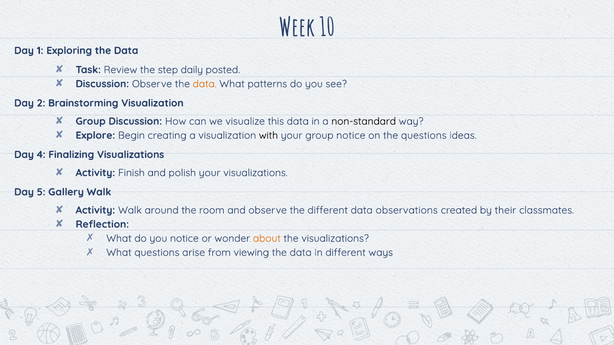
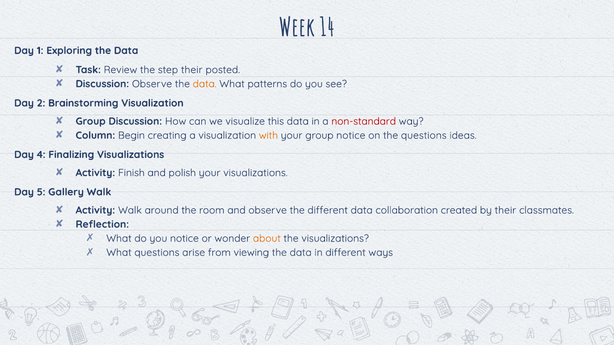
10: 10 -> 14
step daily: daily -> their
non-standard colour: black -> red
Explore: Explore -> Column
with colour: black -> orange
observations: observations -> collaboration
